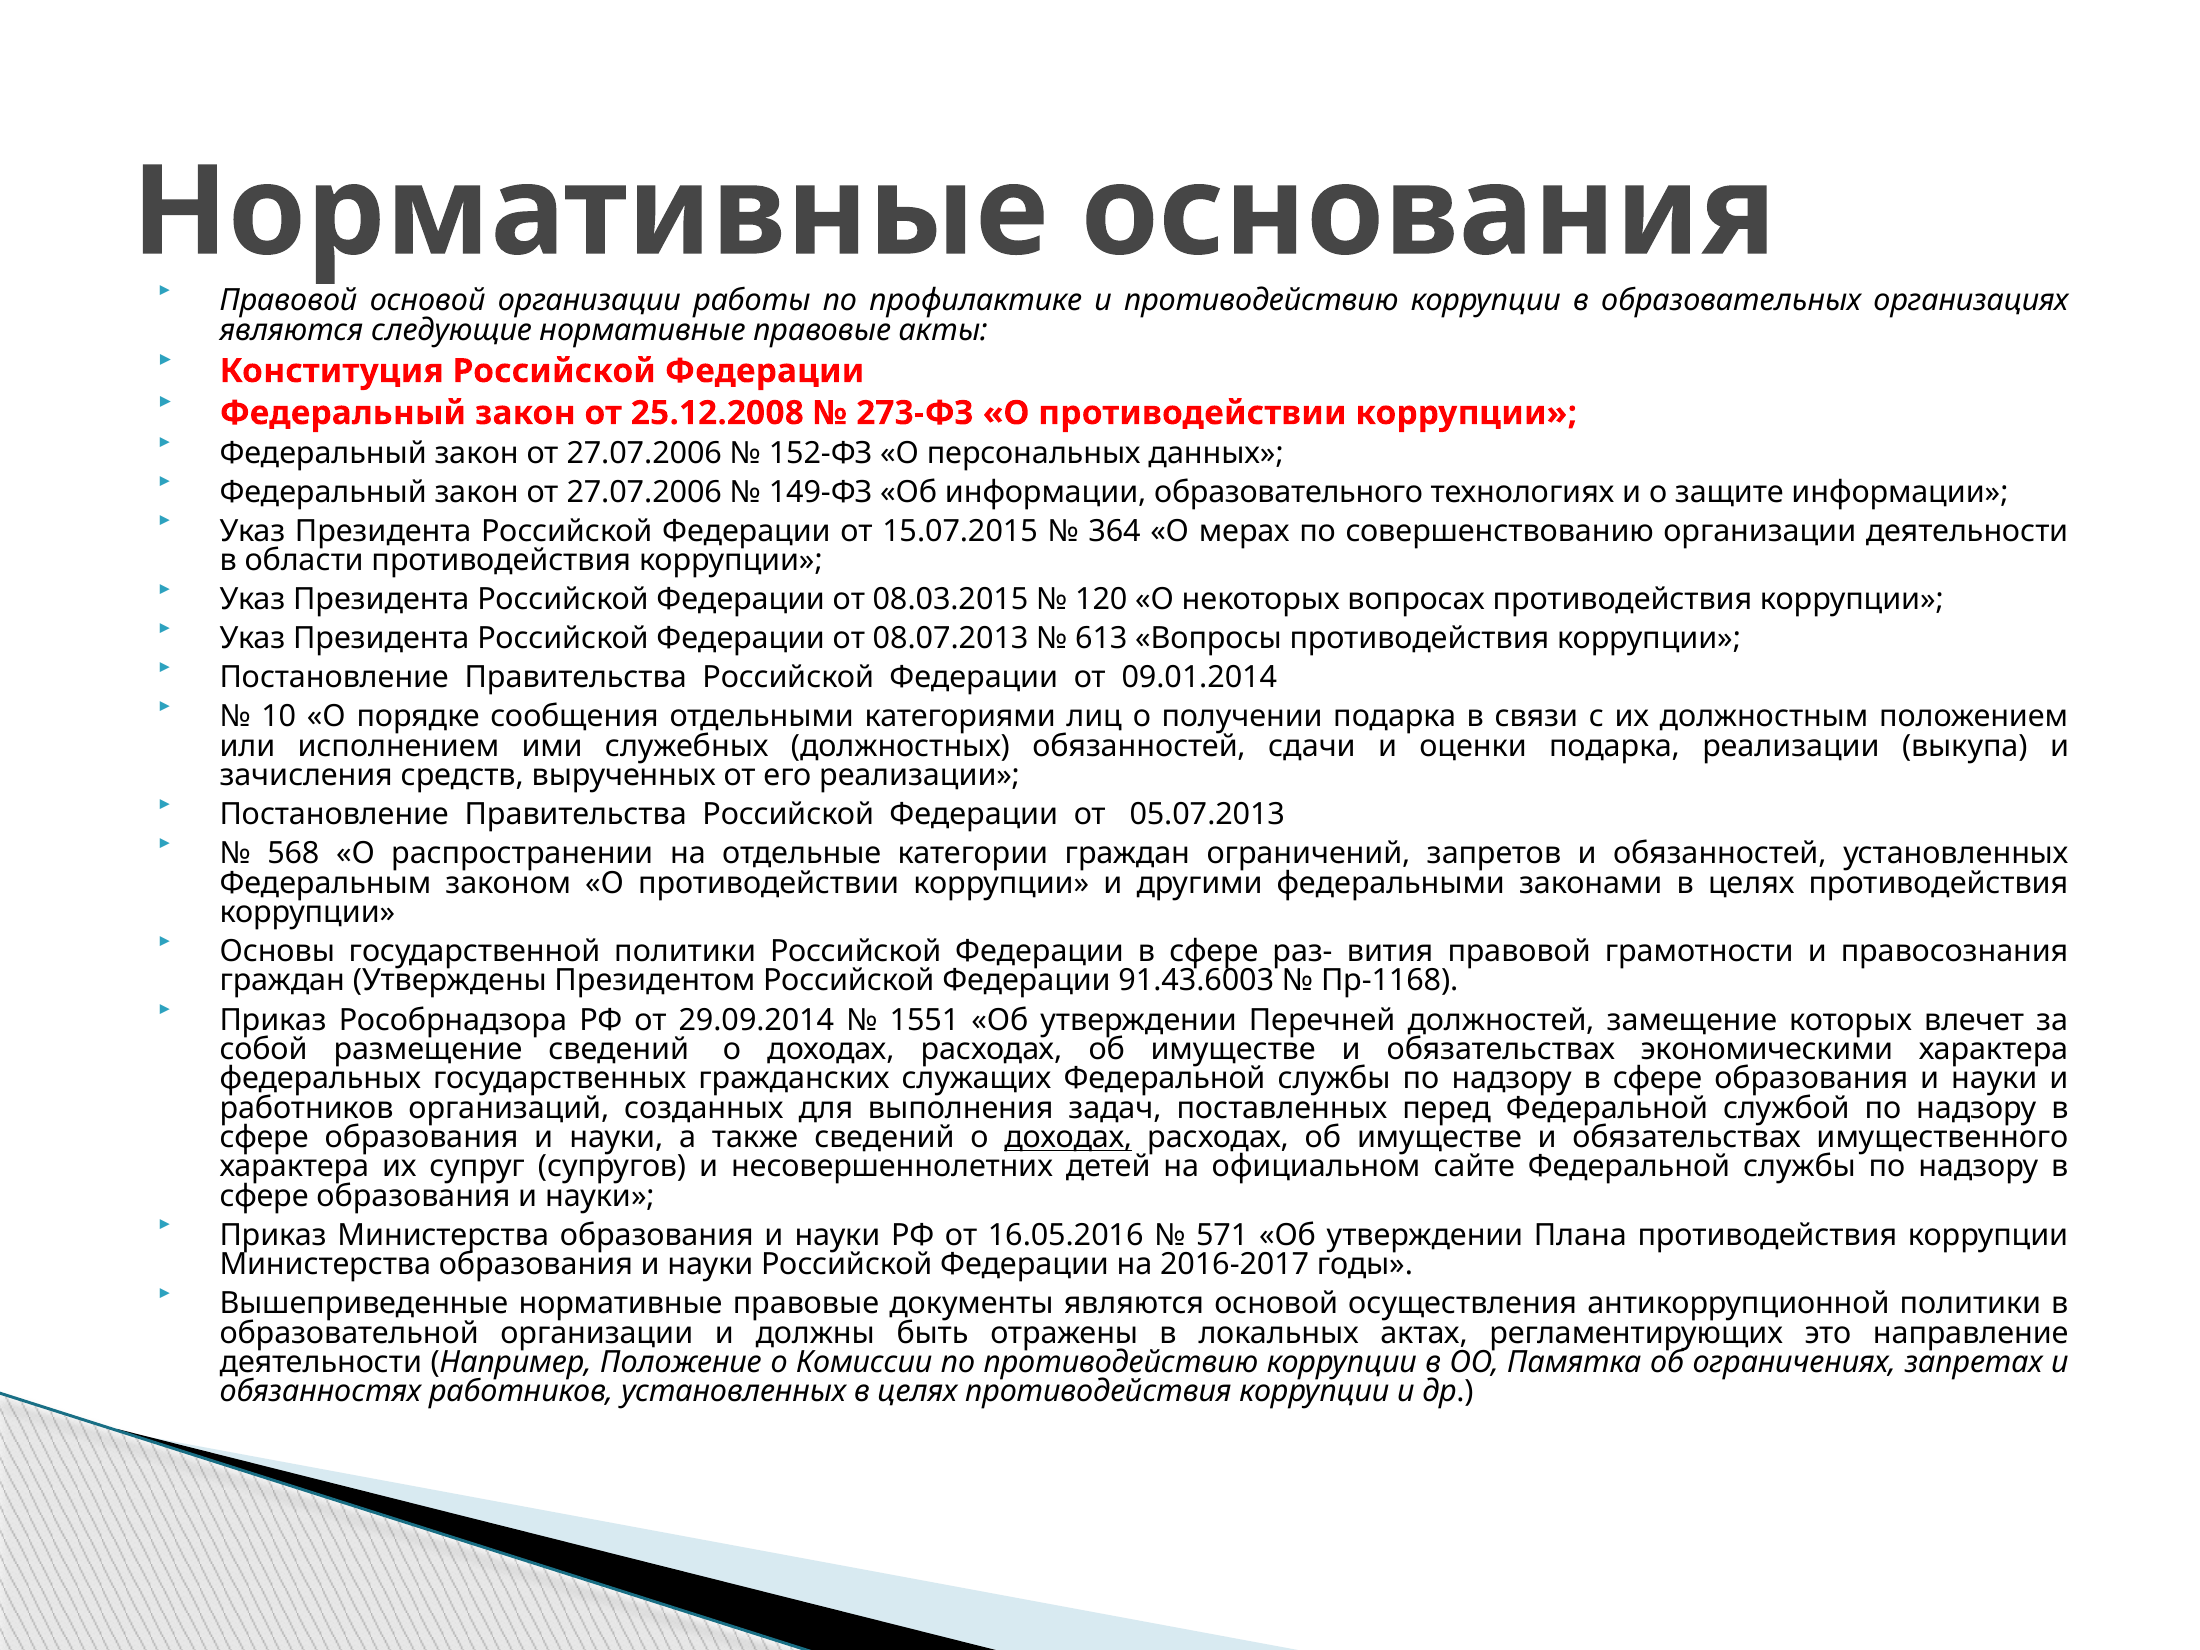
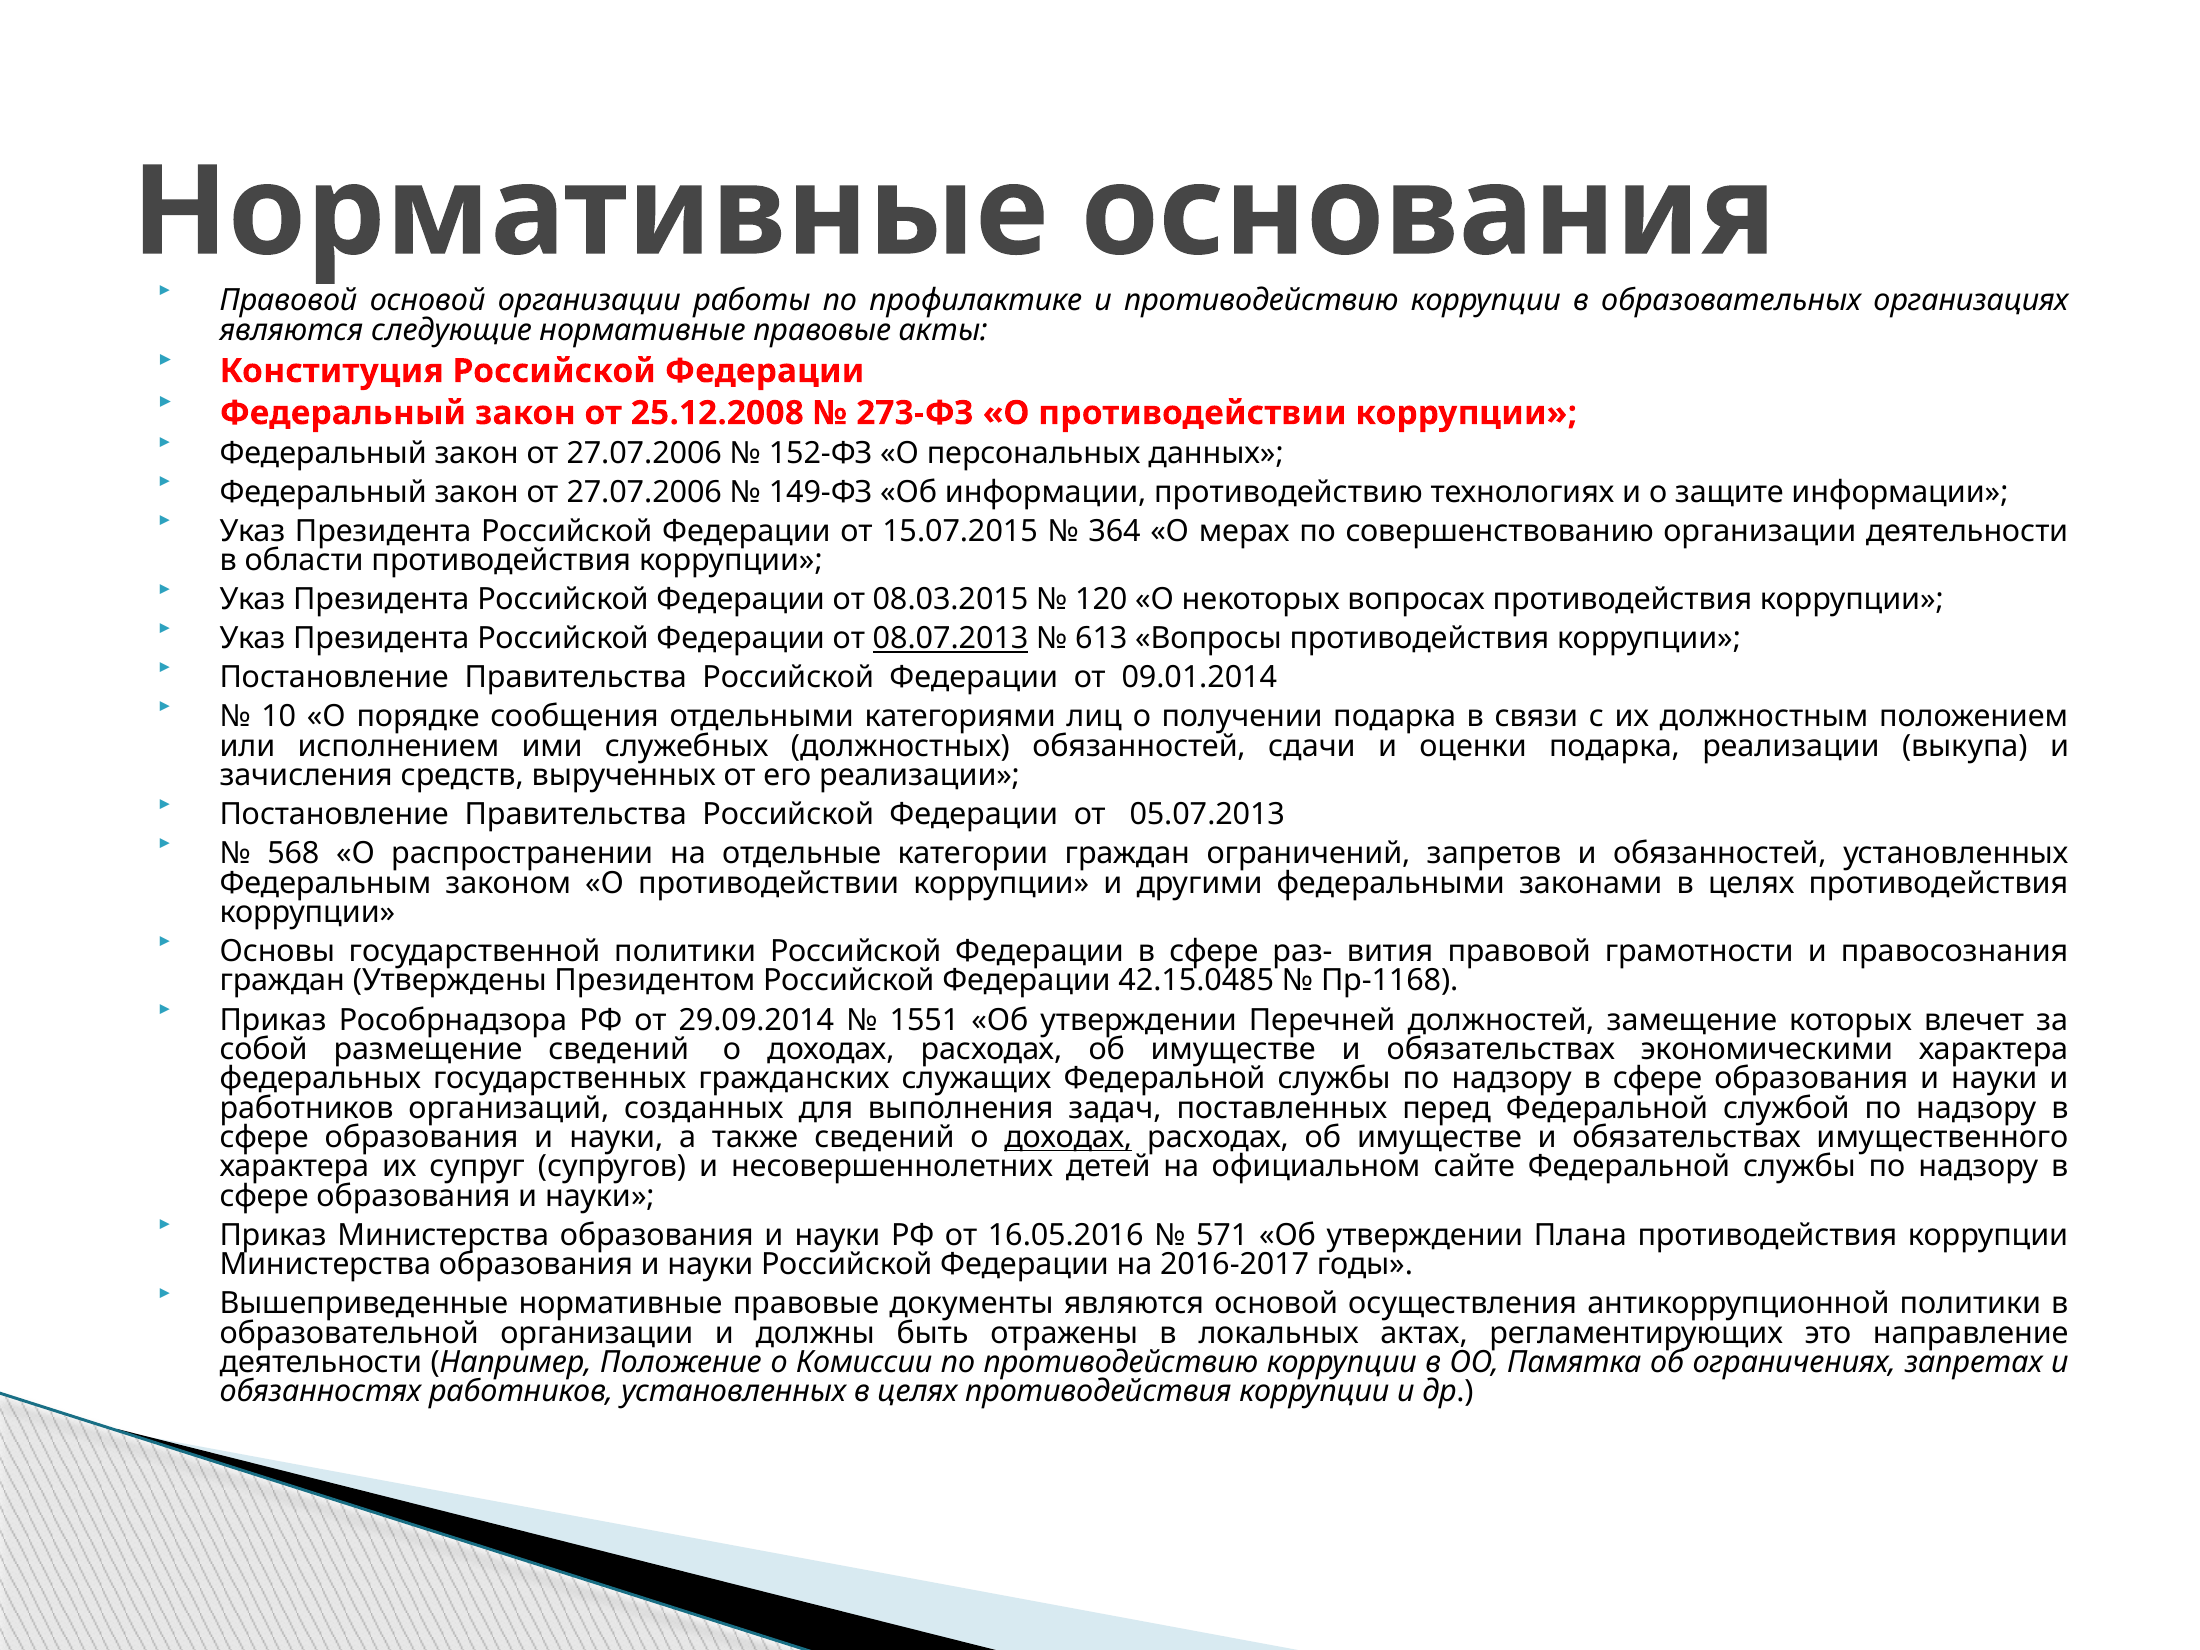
информации образовательного: образовательного -> противодействию
08.07.2013 underline: none -> present
91.43.6003: 91.43.6003 -> 42.15.0485
